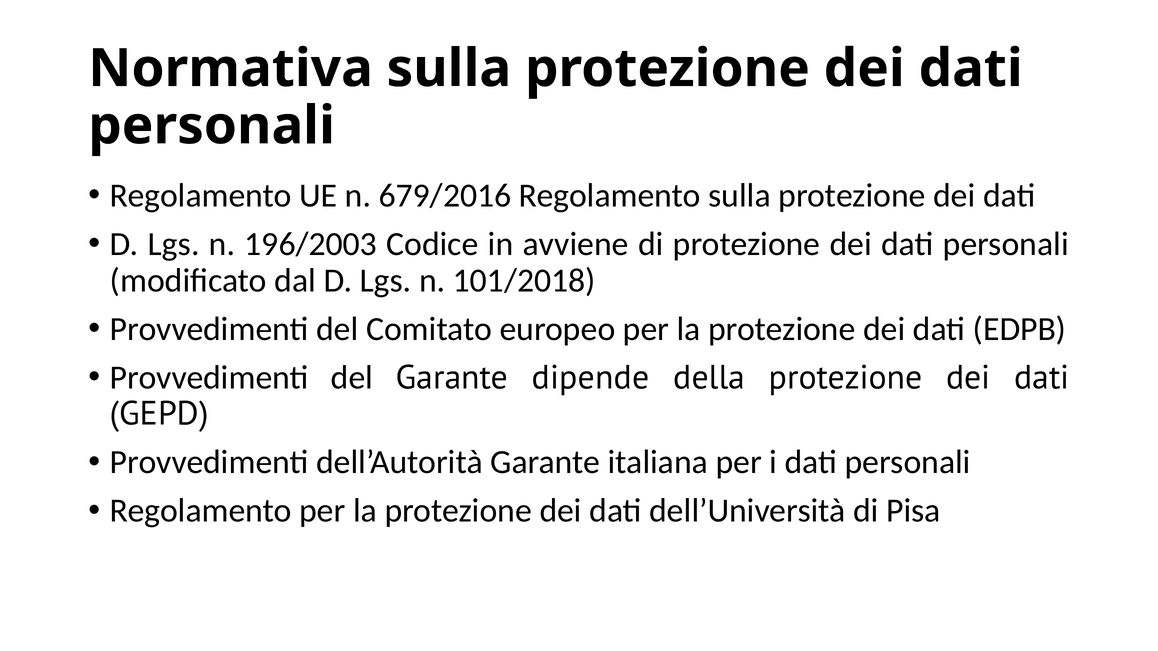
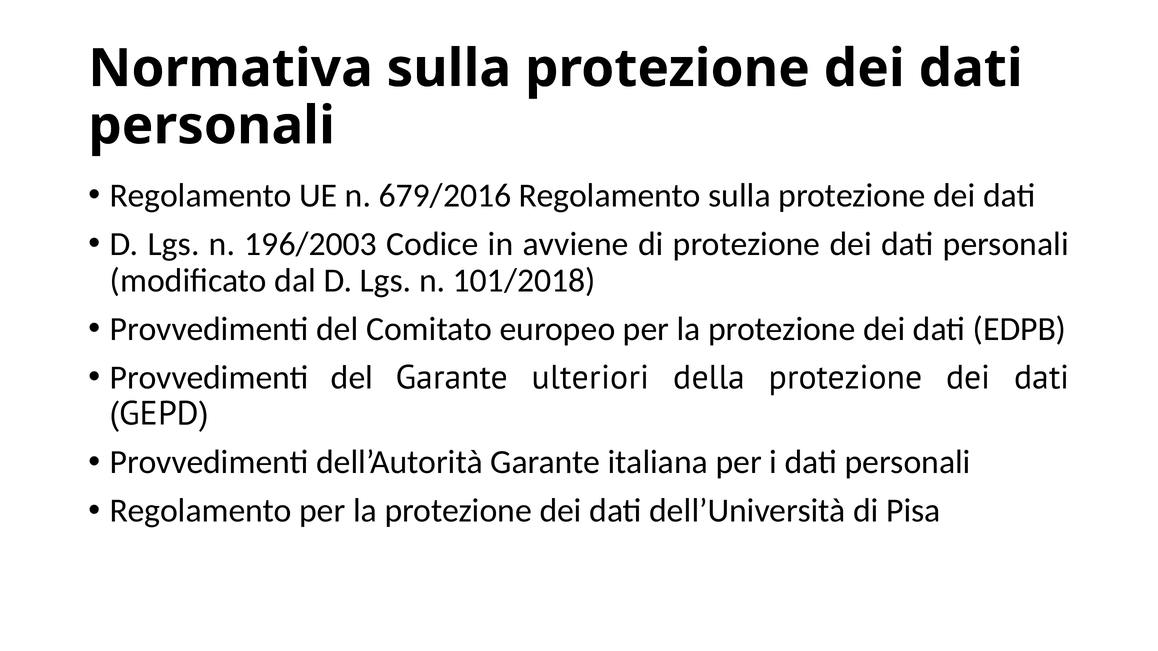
dipende: dipende -> ulteriori
